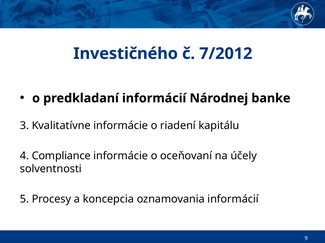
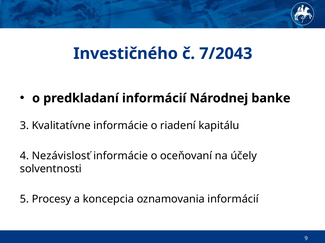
7/2012: 7/2012 -> 7/2043
Compliance: Compliance -> Nezávislosť
